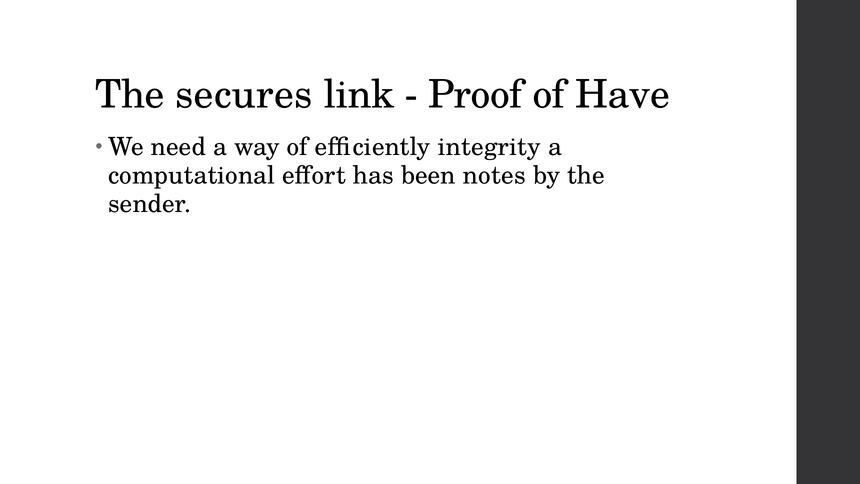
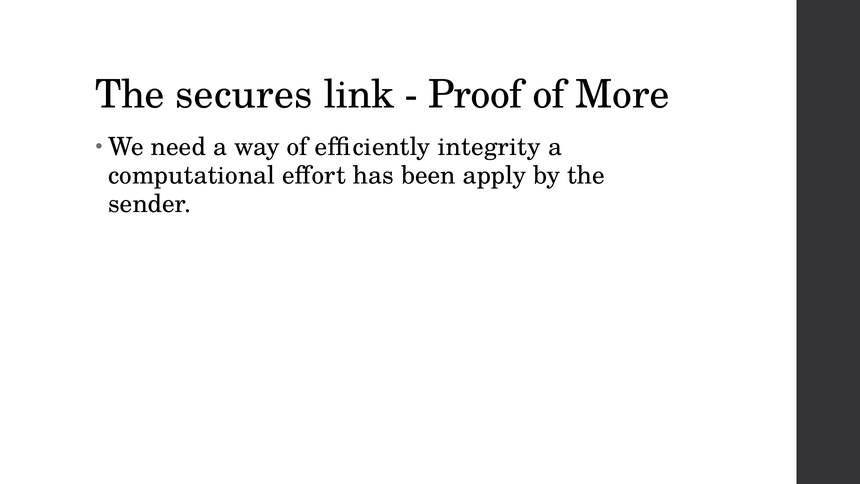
Have: Have -> More
notes: notes -> apply
